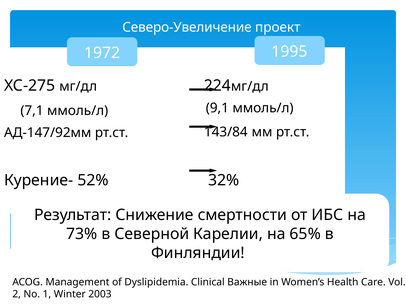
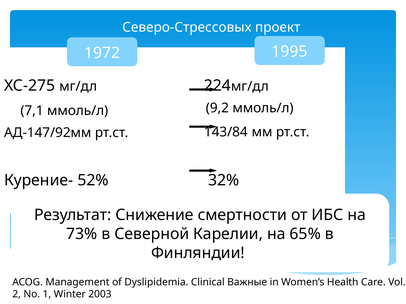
Северо-Увеличение: Северо-Увеличение -> Северо-Стрессовых
9,1: 9,1 -> 9,2
